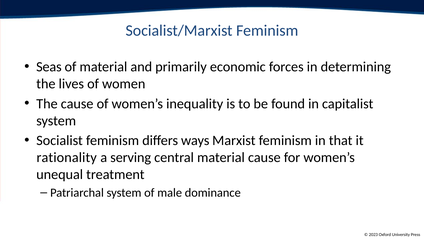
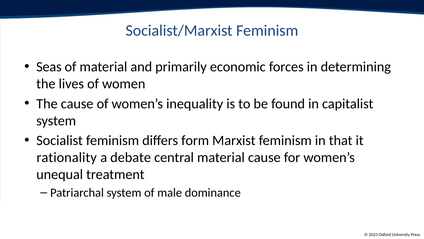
ways: ways -> form
serving: serving -> debate
